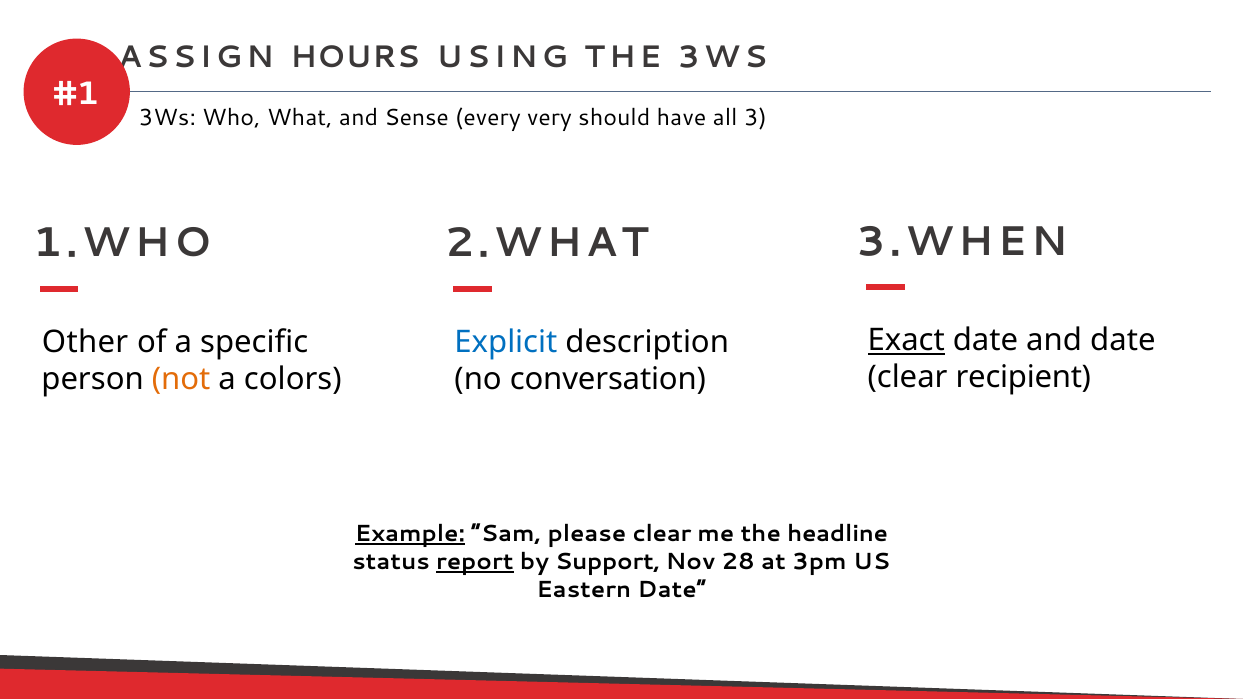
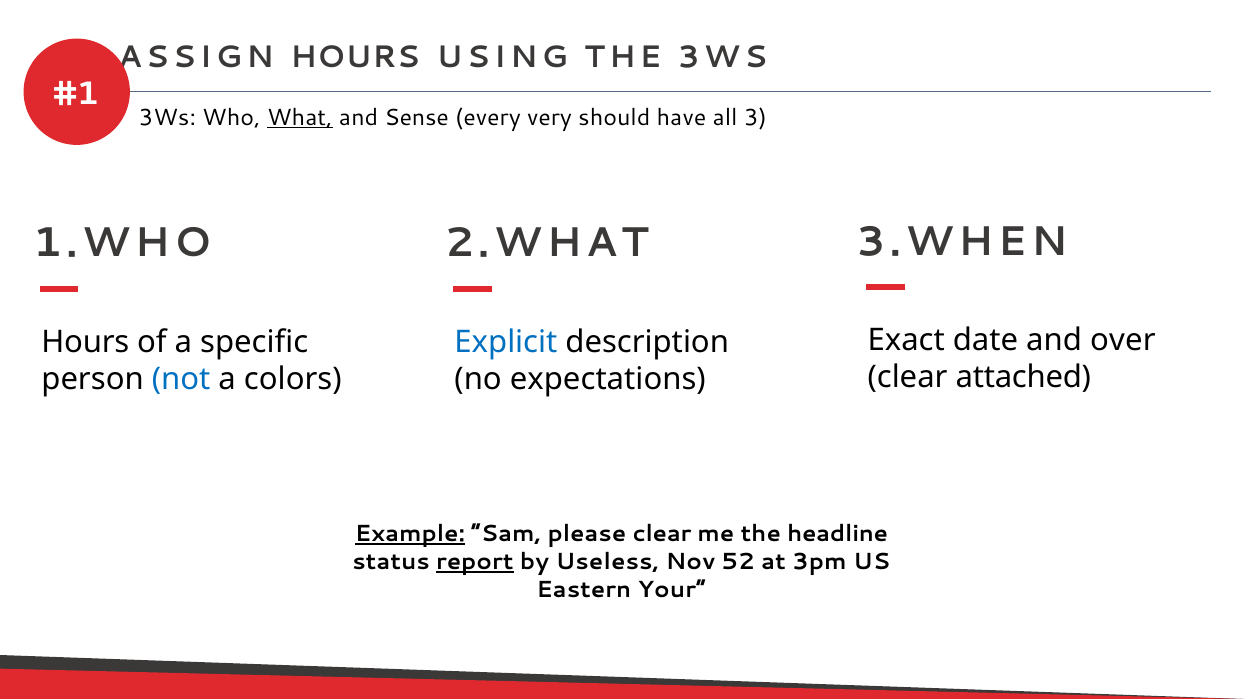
What underline: none -> present
Exact underline: present -> none
and date: date -> over
Other at (85, 342): Other -> Hours
recipient: recipient -> attached
not colour: orange -> blue
conversation: conversation -> expectations
Support: Support -> Useless
28: 28 -> 52
Eastern Date: Date -> Your
